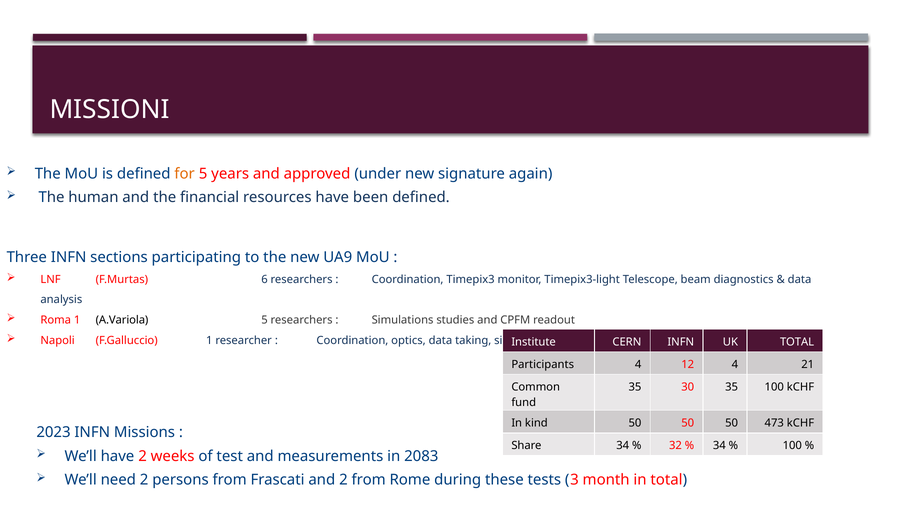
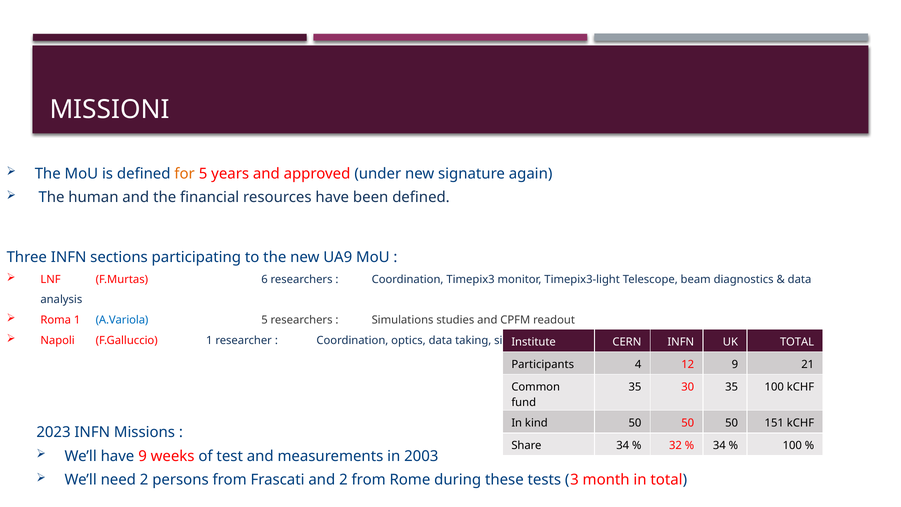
A.Variola colour: black -> blue
12 4: 4 -> 9
473: 473 -> 151
have 2: 2 -> 9
2083: 2083 -> 2003
